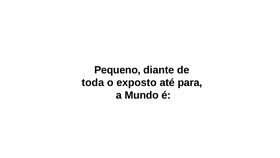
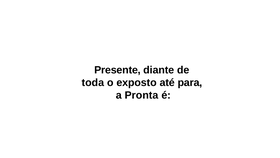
Pequeno: Pequeno -> Presente
Mundo: Mundo -> Pronta
